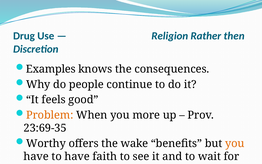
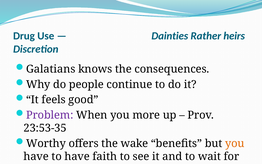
Religion: Religion -> Dainties
then: then -> heirs
Examples: Examples -> Galatians
Problem colour: orange -> purple
23:69-35: 23:69-35 -> 23:53-35
